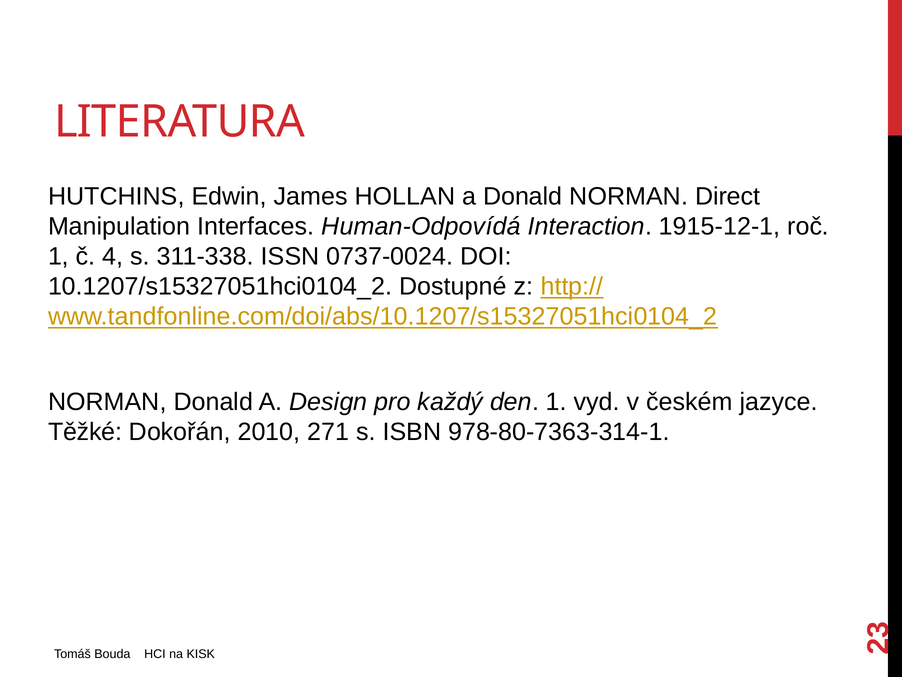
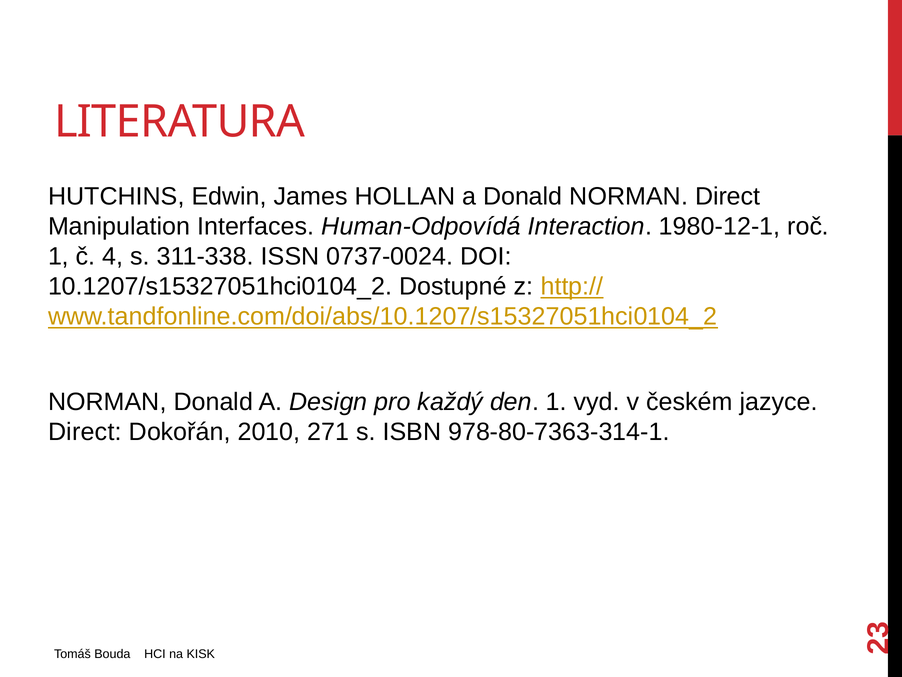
1915-12-1: 1915-12-1 -> 1980-12-1
Těžké at (85, 432): Těžké -> Direct
